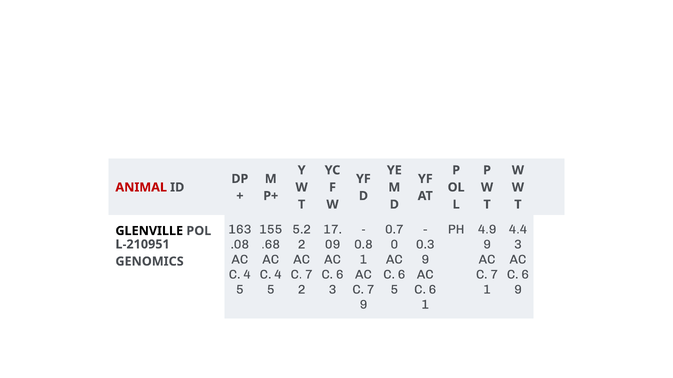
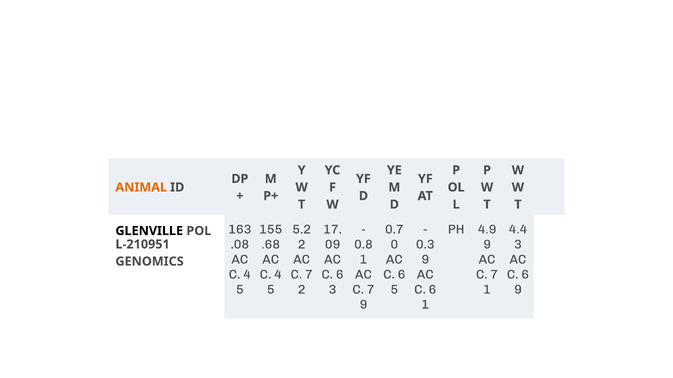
ANIMAL colour: red -> orange
